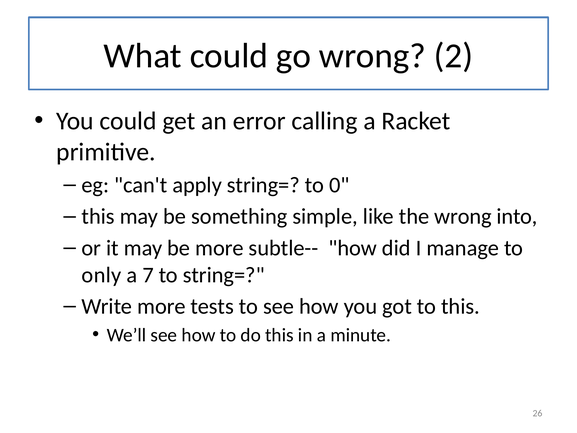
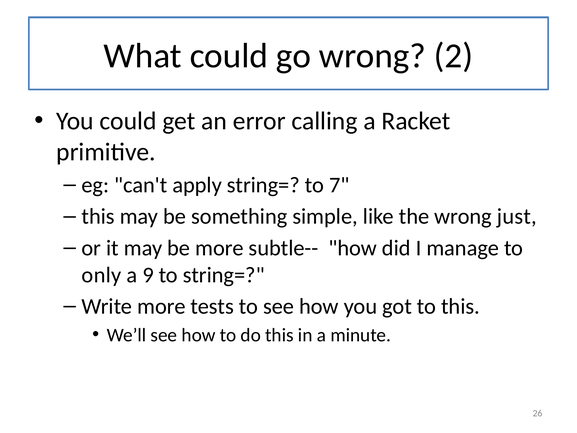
0: 0 -> 7
into: into -> just
7: 7 -> 9
